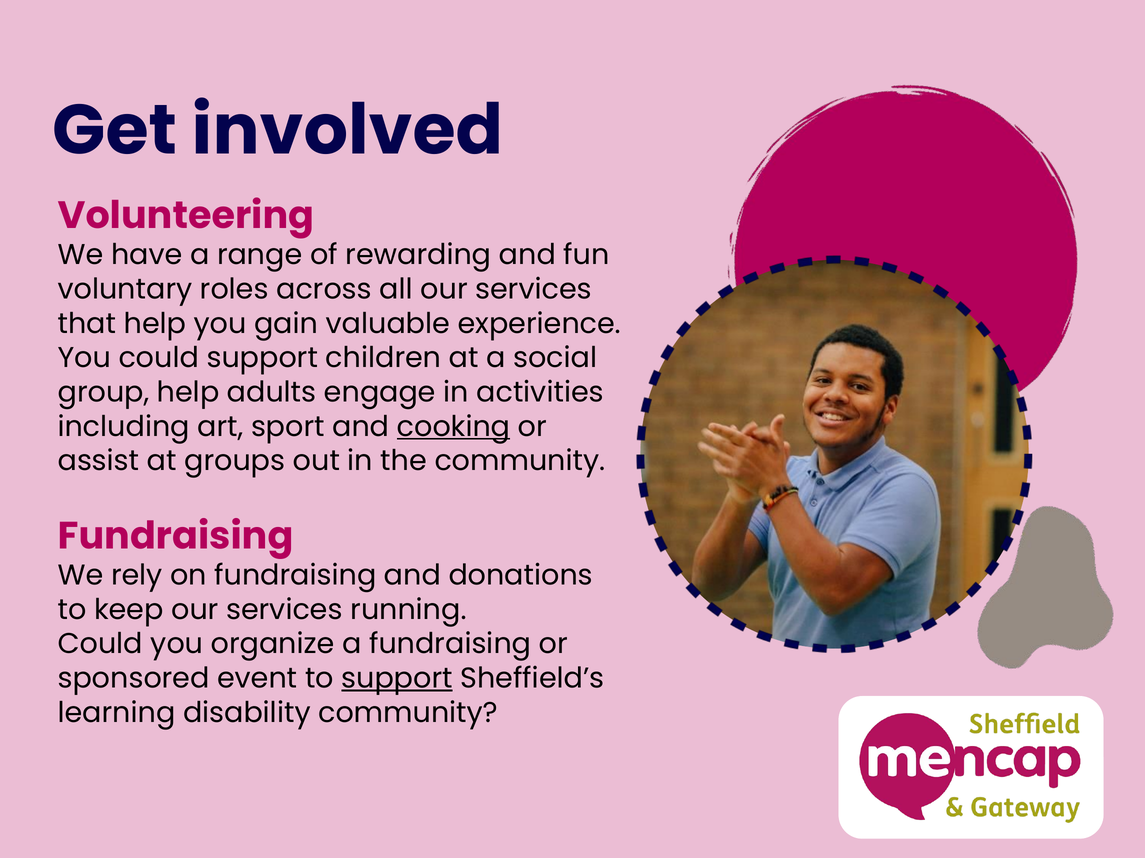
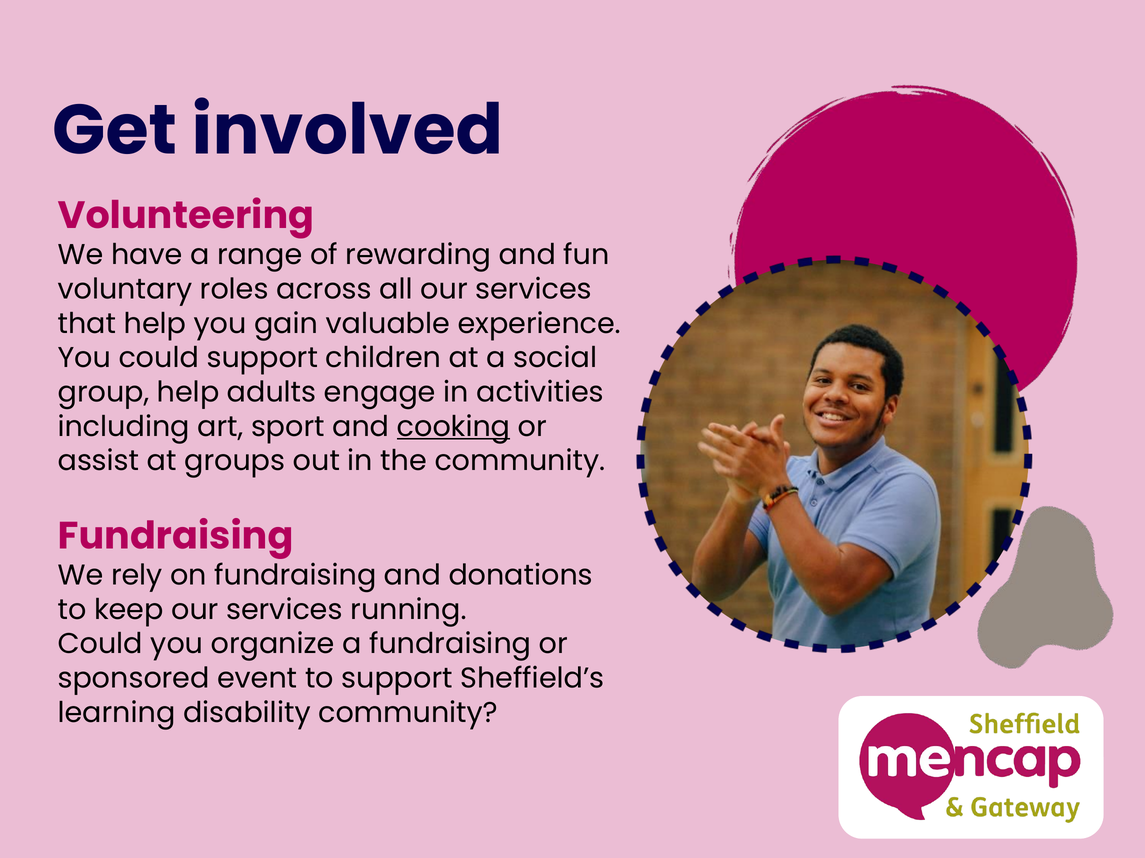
support at (397, 679) underline: present -> none
